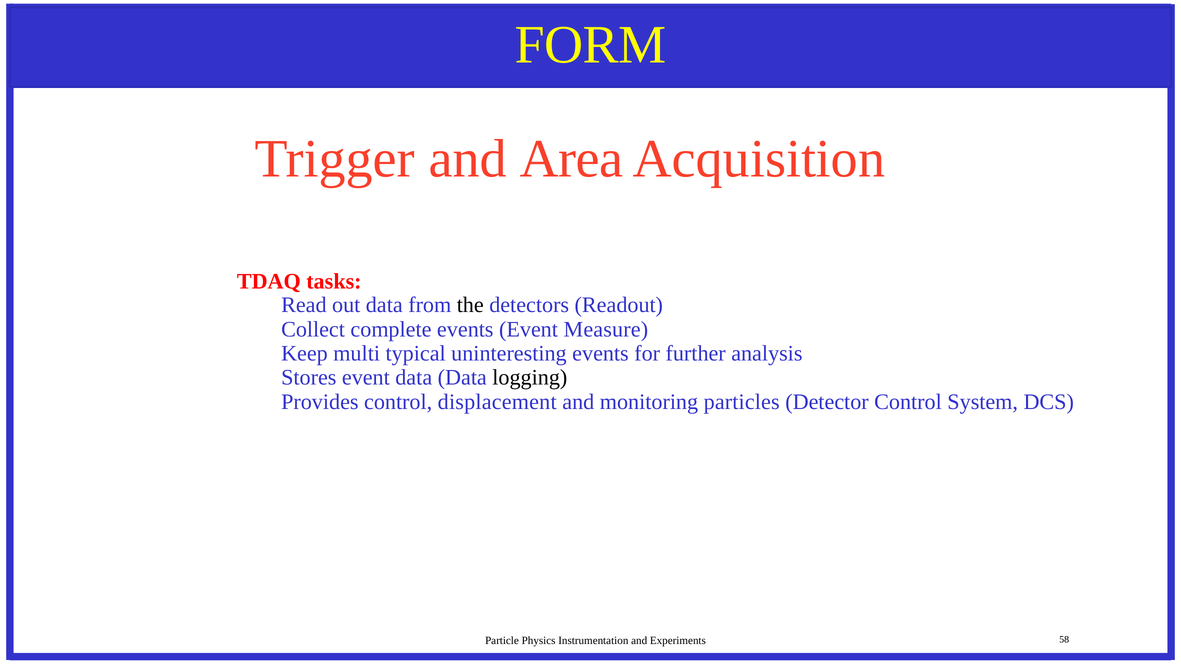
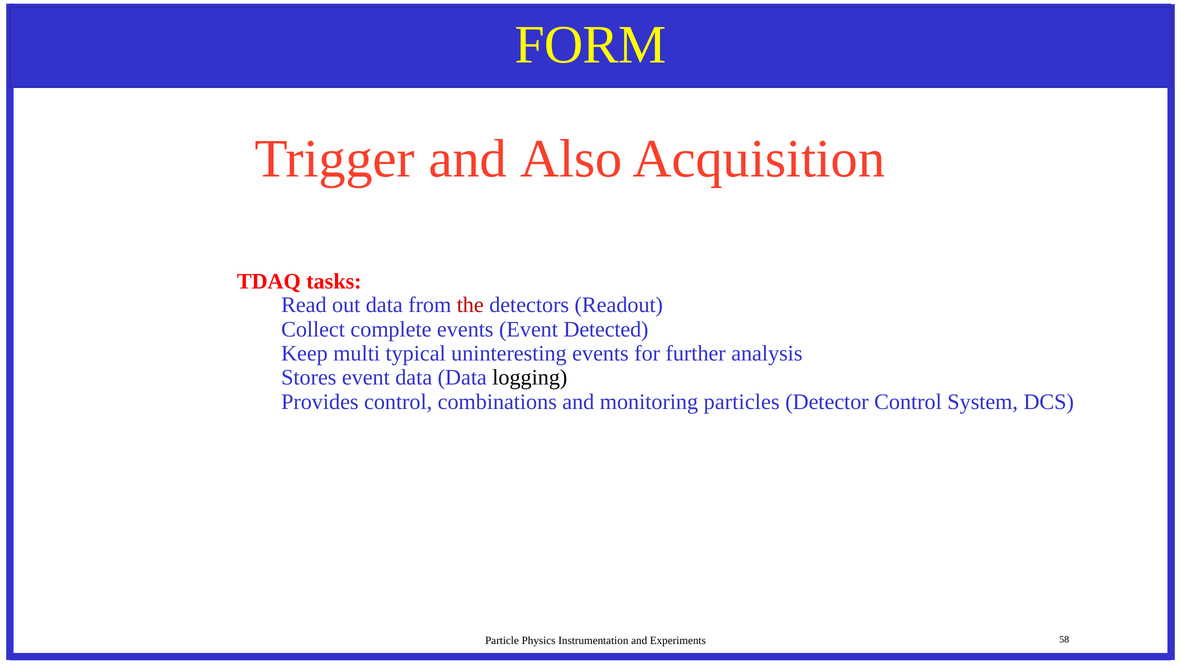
Area: Area -> Also
the colour: black -> red
Measure: Measure -> Detected
displacement: displacement -> combinations
